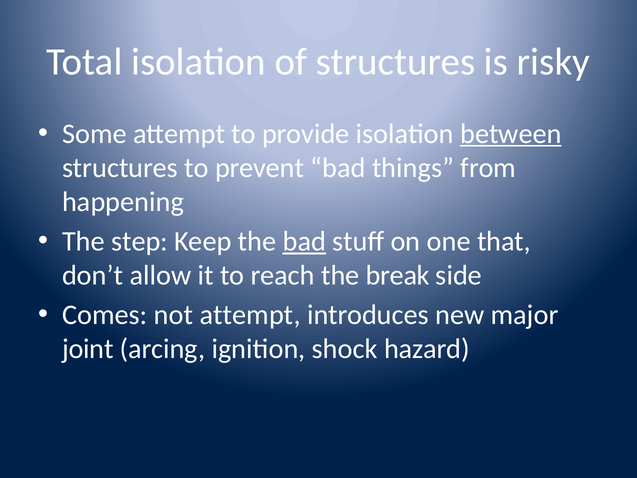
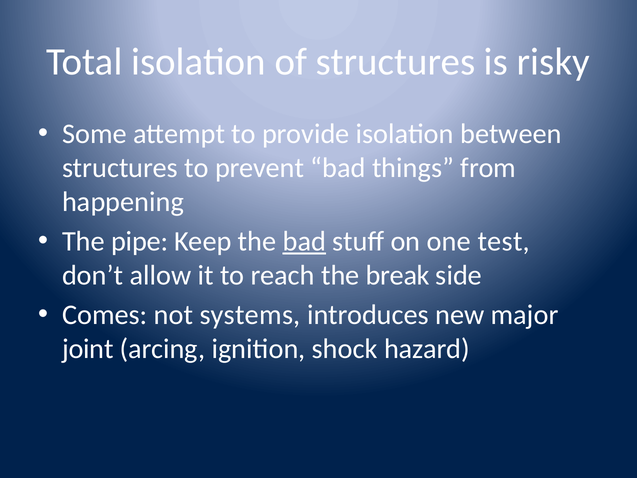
between underline: present -> none
step: step -> pipe
that: that -> test
not attempt: attempt -> systems
